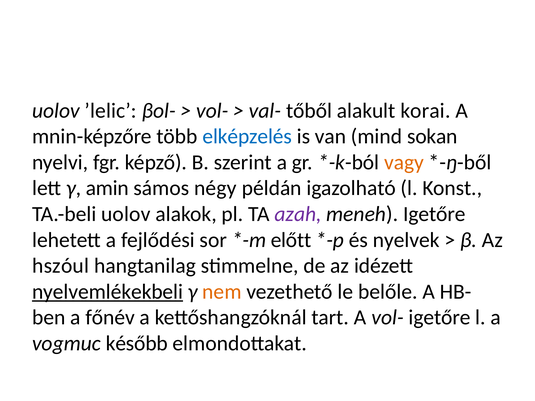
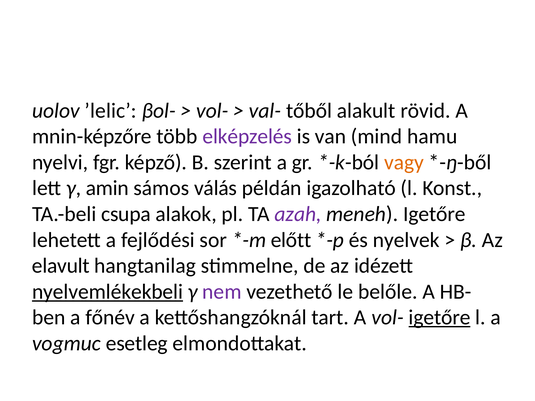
korai: korai -> rövid
elképzelés colour: blue -> purple
sokan: sokan -> hamu
négy: négy -> válás
TA.-beli uolov: uolov -> csupa
hszóul: hszóul -> elavult
nem colour: orange -> purple
igetőre at (440, 318) underline: none -> present
később: később -> esetleg
